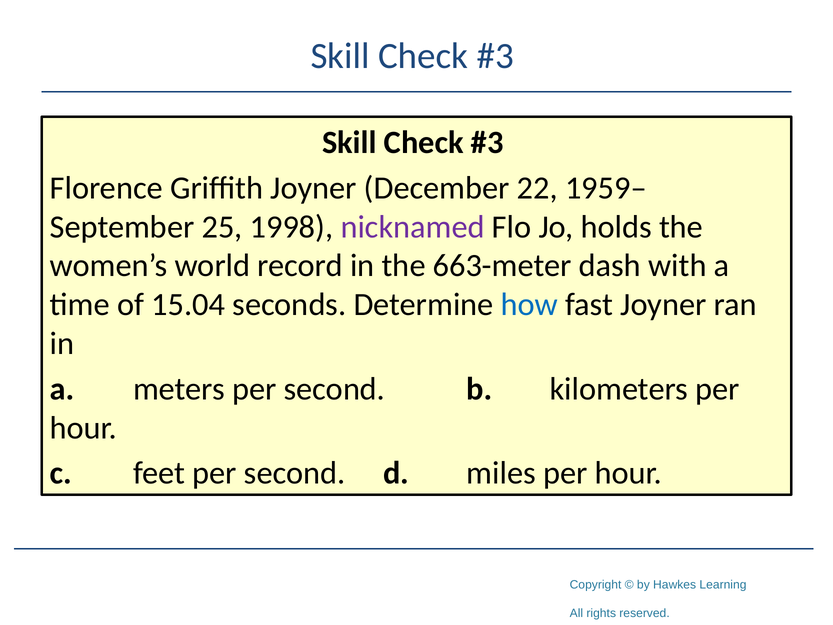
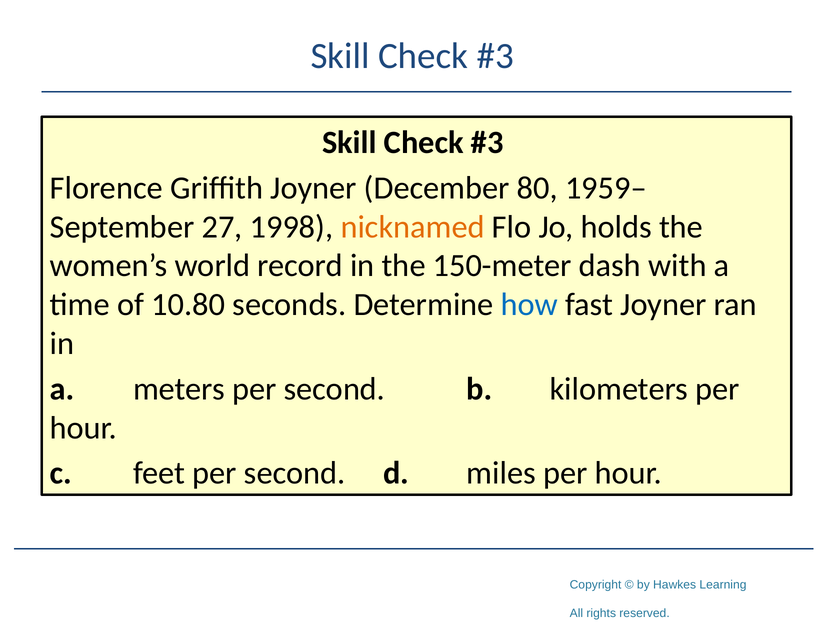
22: 22 -> 80
25: 25 -> 27
nicknamed colour: purple -> orange
663-meter: 663-meter -> 150-meter
15.04: 15.04 -> 10.80
